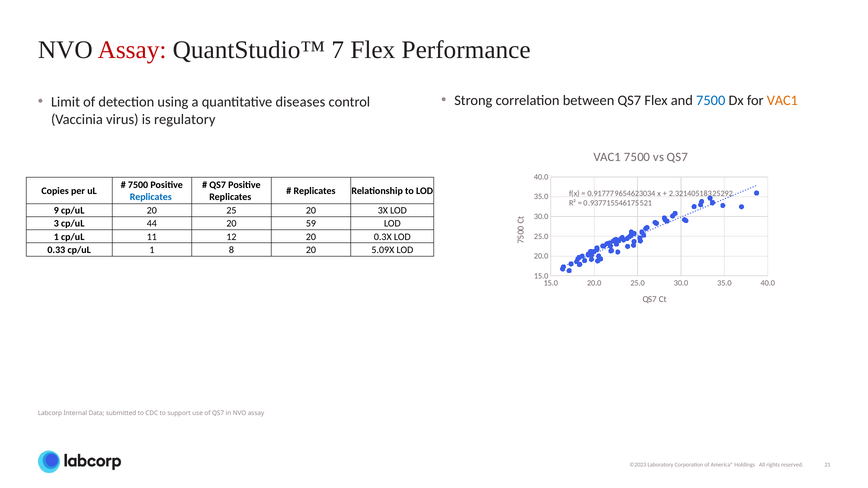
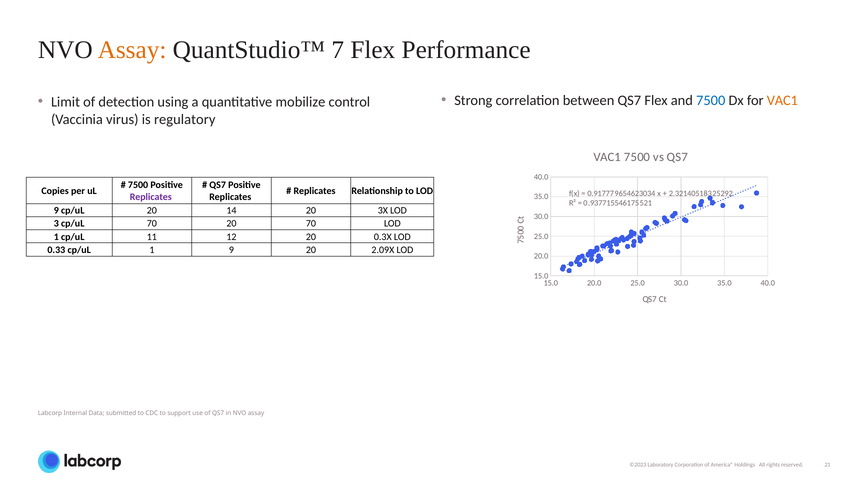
Assay at (132, 50) colour: red -> orange
diseases: diseases -> mobilize
Replicates at (151, 197) colour: blue -> purple
25: 25 -> 14
cp/uL 44: 44 -> 70
20 59: 59 -> 70
1 8: 8 -> 9
5.09X: 5.09X -> 2.09X
